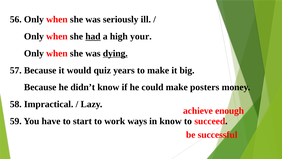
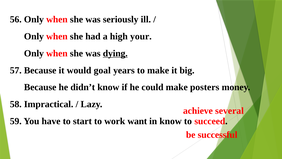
had underline: present -> none
quiz: quiz -> goal
enough: enough -> several
ways: ways -> want
